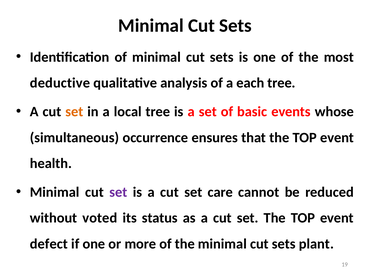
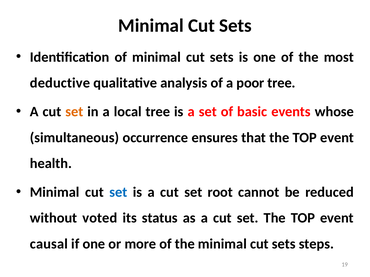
each: each -> poor
set at (118, 192) colour: purple -> blue
care: care -> root
defect: defect -> causal
plant: plant -> steps
